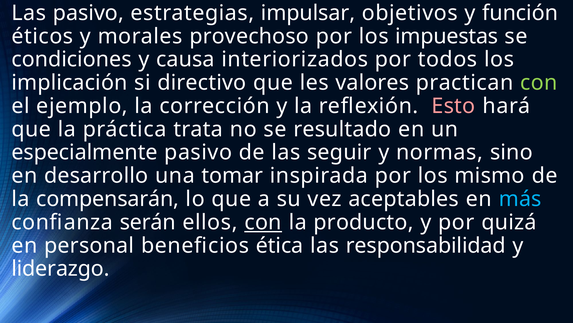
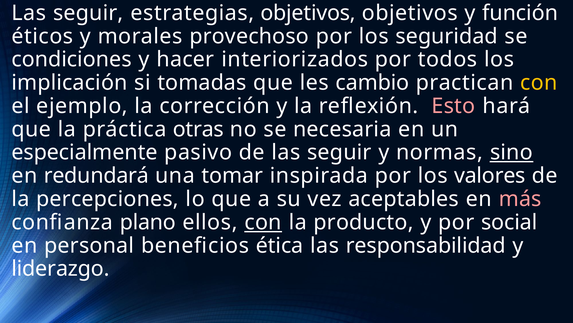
pasivo at (88, 13): pasivo -> seguir
estrategias impulsar: impulsar -> objetivos
impuestas: impuestas -> seguridad
causa: causa -> hacer
directivo: directivo -> tomadas
valores: valores -> cambio
con at (539, 83) colour: light green -> yellow
trata: trata -> otras
resultado: resultado -> necesaria
sino underline: none -> present
desarrollo: desarrollo -> redundará
mismo: mismo -> valores
compensarán: compensarán -> percepciones
más colour: light blue -> pink
serán: serán -> plano
quizá: quizá -> social
